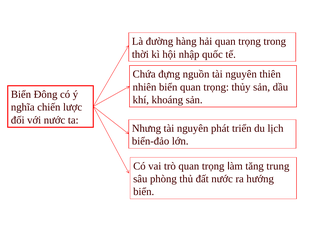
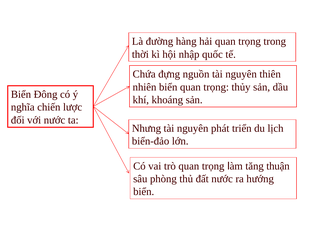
trung: trung -> thuận
